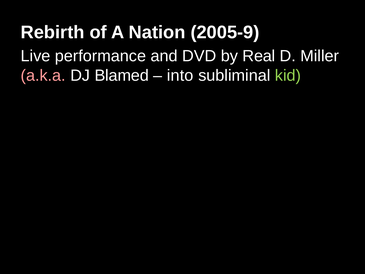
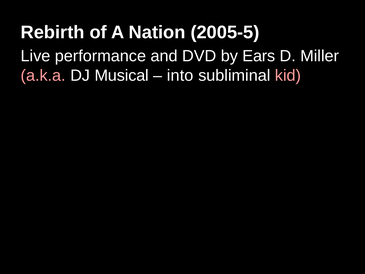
2005-9: 2005-9 -> 2005-5
Real: Real -> Ears
Blamed: Blamed -> Musical
kid colour: light green -> pink
